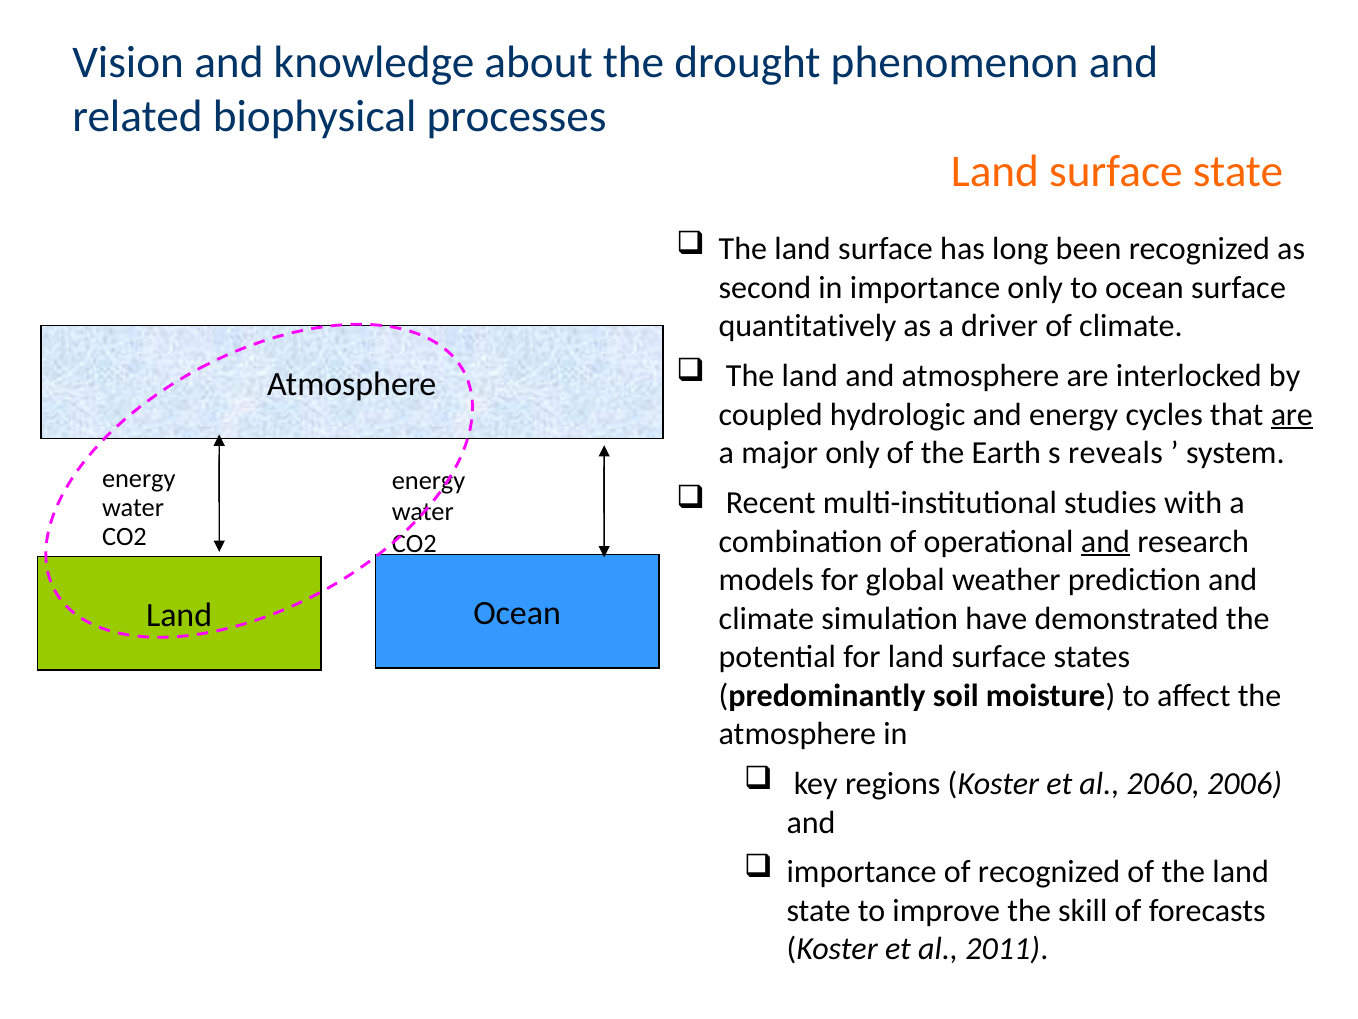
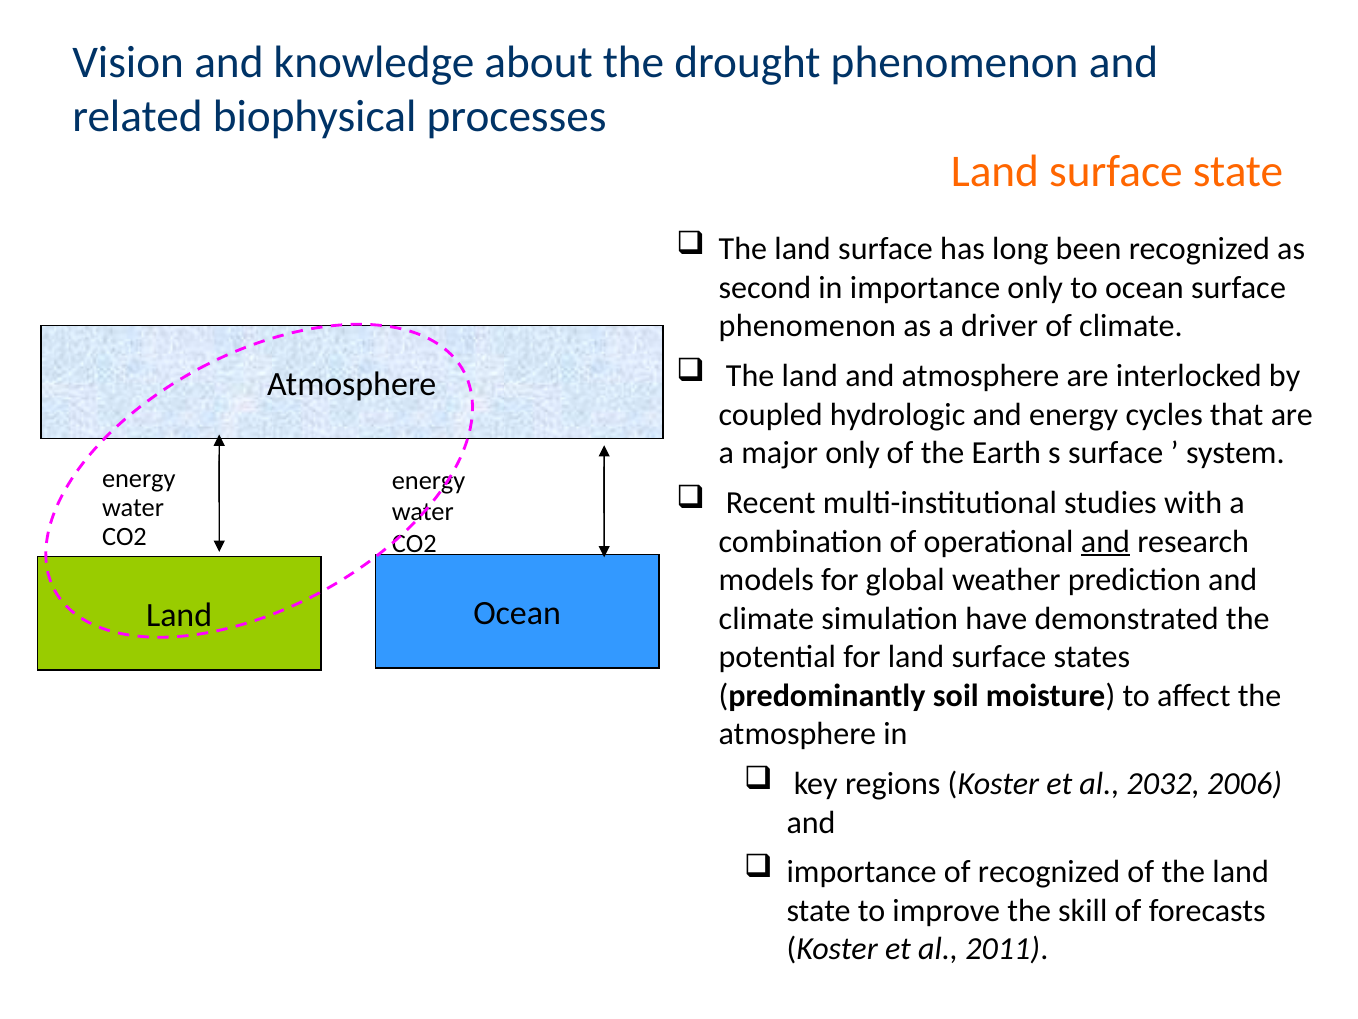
quantitatively at (808, 326): quantitatively -> phenomenon
are at (1292, 414) underline: present -> none
s reveals: reveals -> surface
2060: 2060 -> 2032
